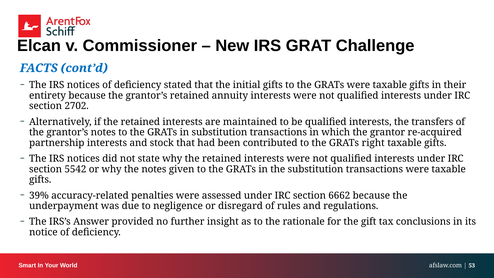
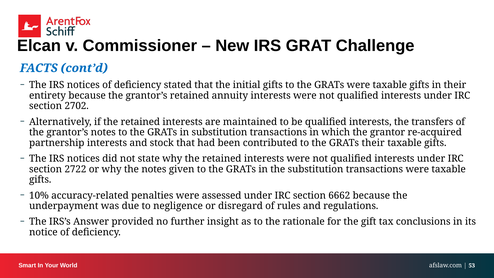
GRATs right: right -> their
5542: 5542 -> 2722
39%: 39% -> 10%
